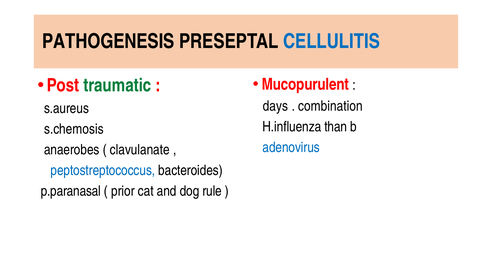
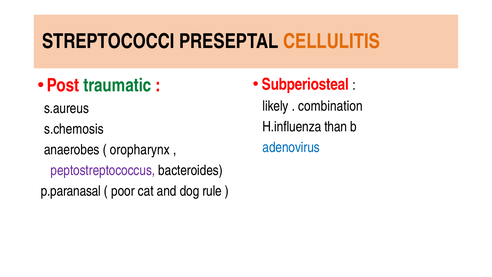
PATHOGENESIS: PATHOGENESIS -> STREPTOCOCCI
CELLULITIS colour: blue -> orange
Mucopurulent: Mucopurulent -> Subperiosteal
days: days -> likely
clavulanate: clavulanate -> oropharynx
peptostreptococcus colour: blue -> purple
prior: prior -> poor
